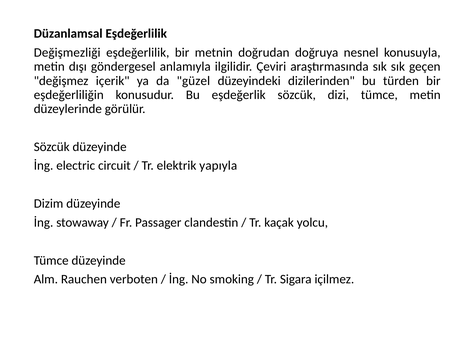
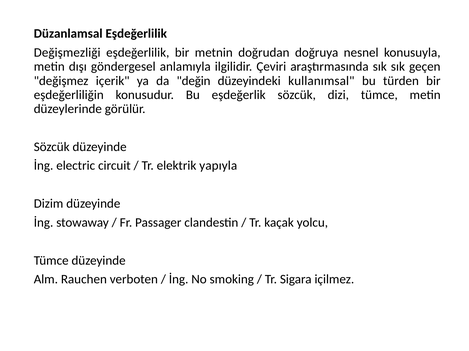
güzel: güzel -> değin
dizilerinden: dizilerinden -> kullanımsal
